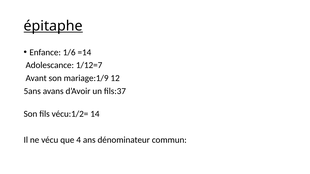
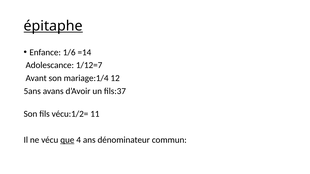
mariage:1/9: mariage:1/9 -> mariage:1/4
14: 14 -> 11
que underline: none -> present
